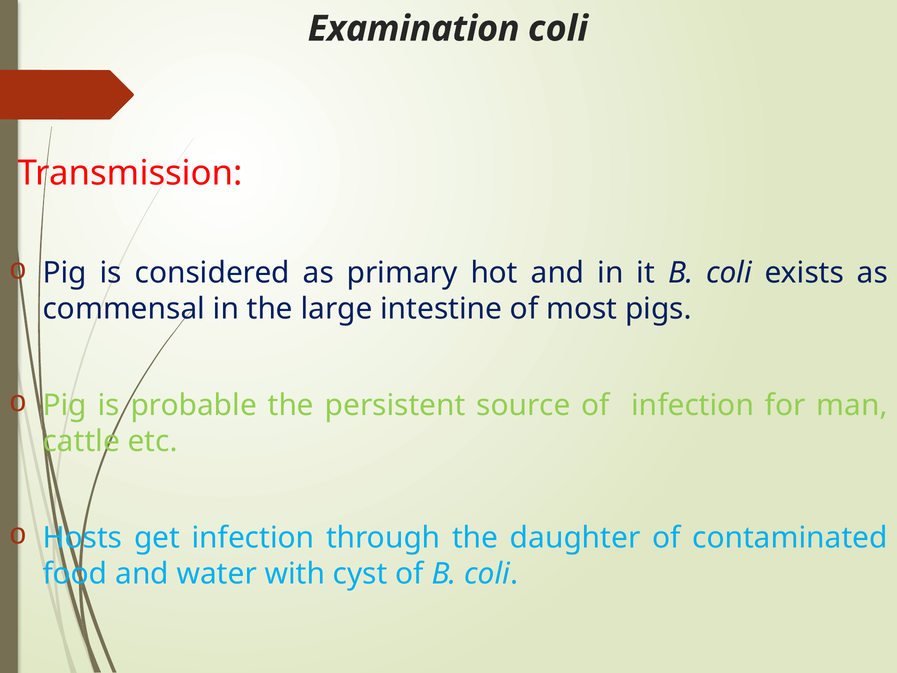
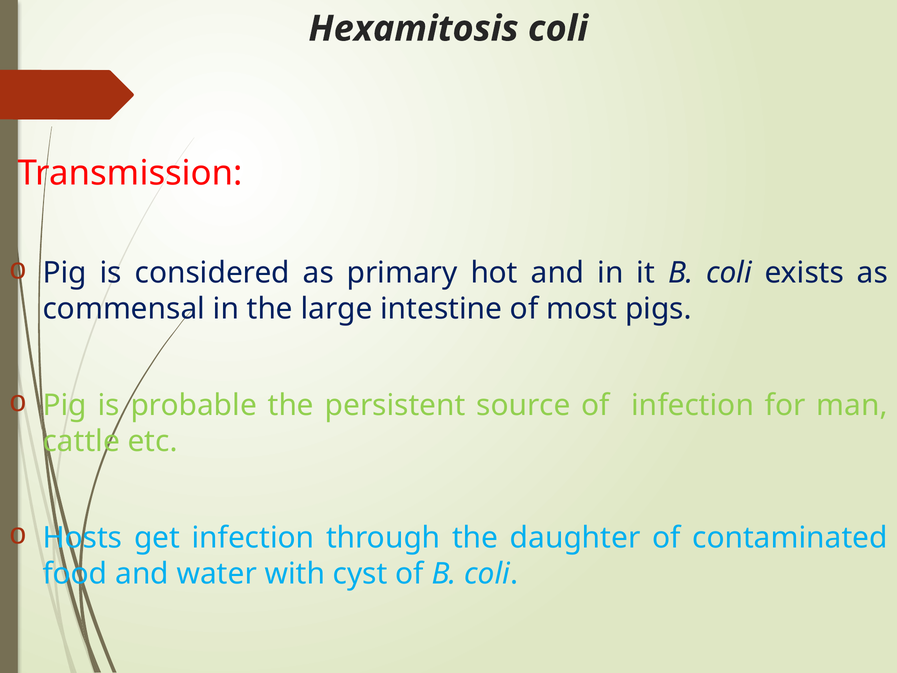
Examination: Examination -> Hexamitosis
